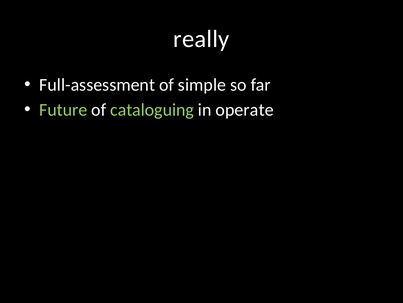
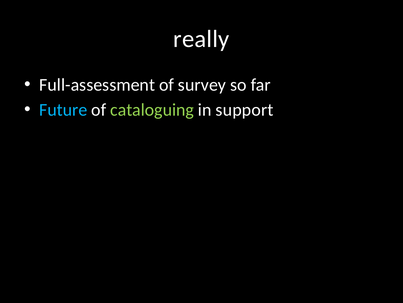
simple: simple -> survey
Future colour: light green -> light blue
operate: operate -> support
